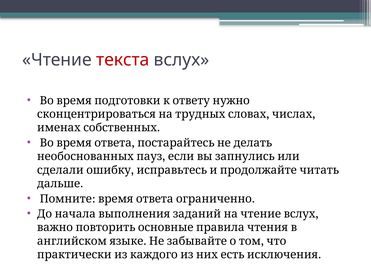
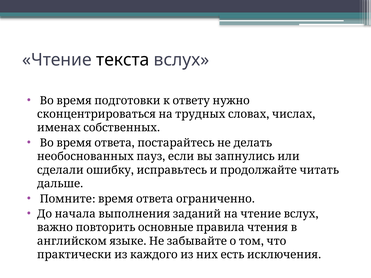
текста colour: red -> black
